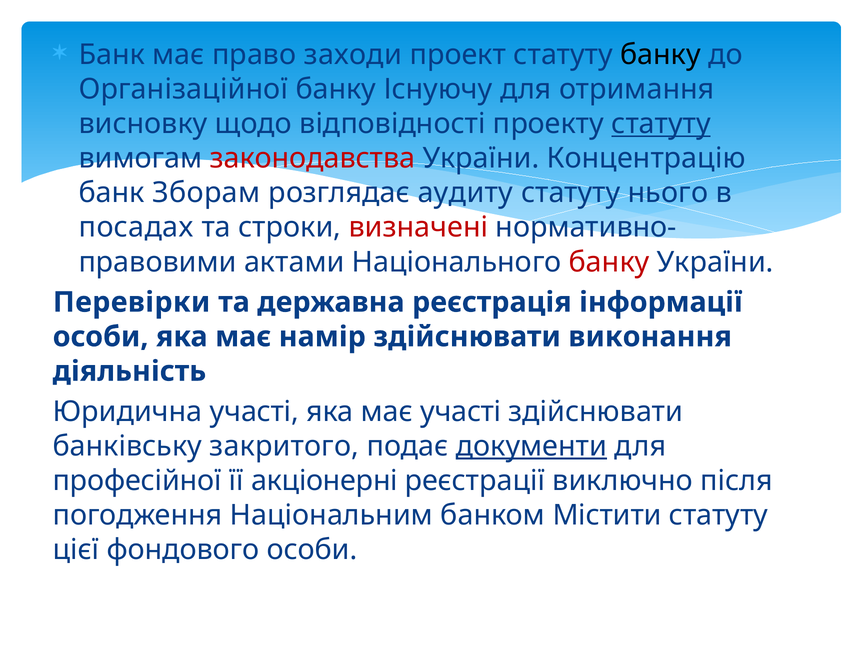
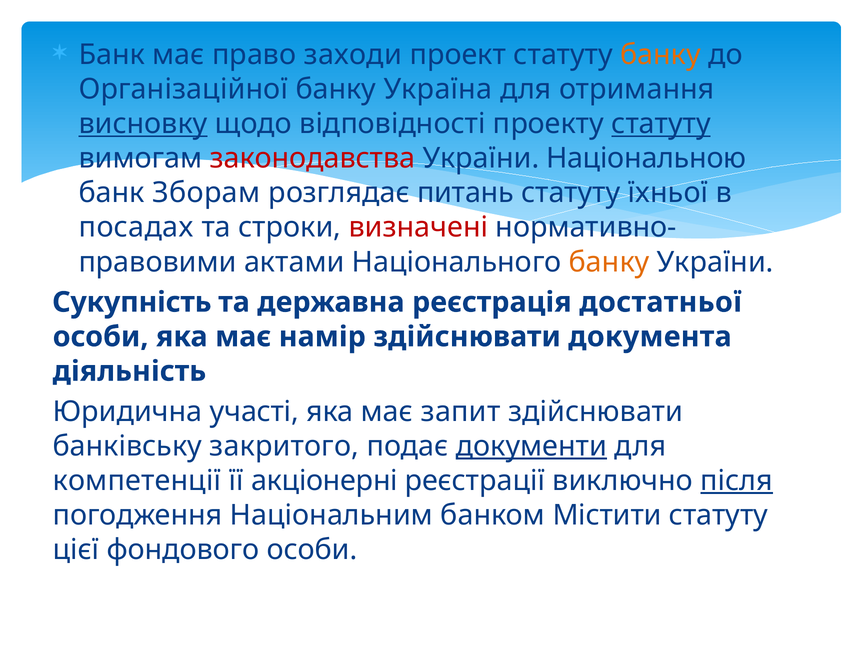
банку at (660, 55) colour: black -> orange
Існуючу: Існуючу -> Україна
висновку underline: none -> present
Концентрацію: Концентрацію -> Національною
аудиту: аудиту -> питань
нього: нього -> їхньої
банку at (609, 262) colour: red -> orange
Перевірки: Перевірки -> Сукупність
інформації: інформації -> достатньої
виконання: виконання -> документа
має участі: участі -> запит
професійної: професійної -> компетенції
після underline: none -> present
